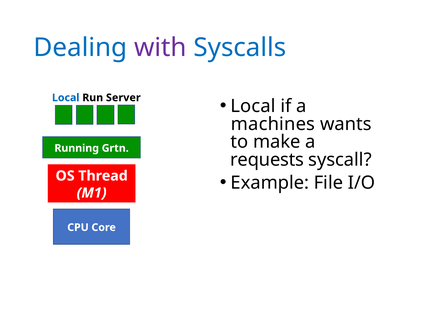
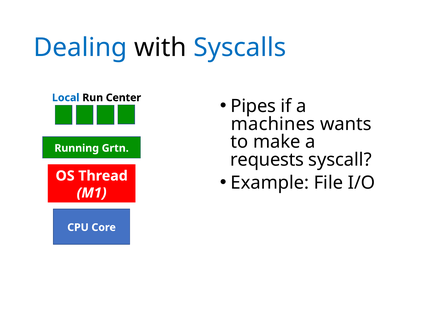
with colour: purple -> black
Server: Server -> Center
Local at (253, 106): Local -> Pipes
